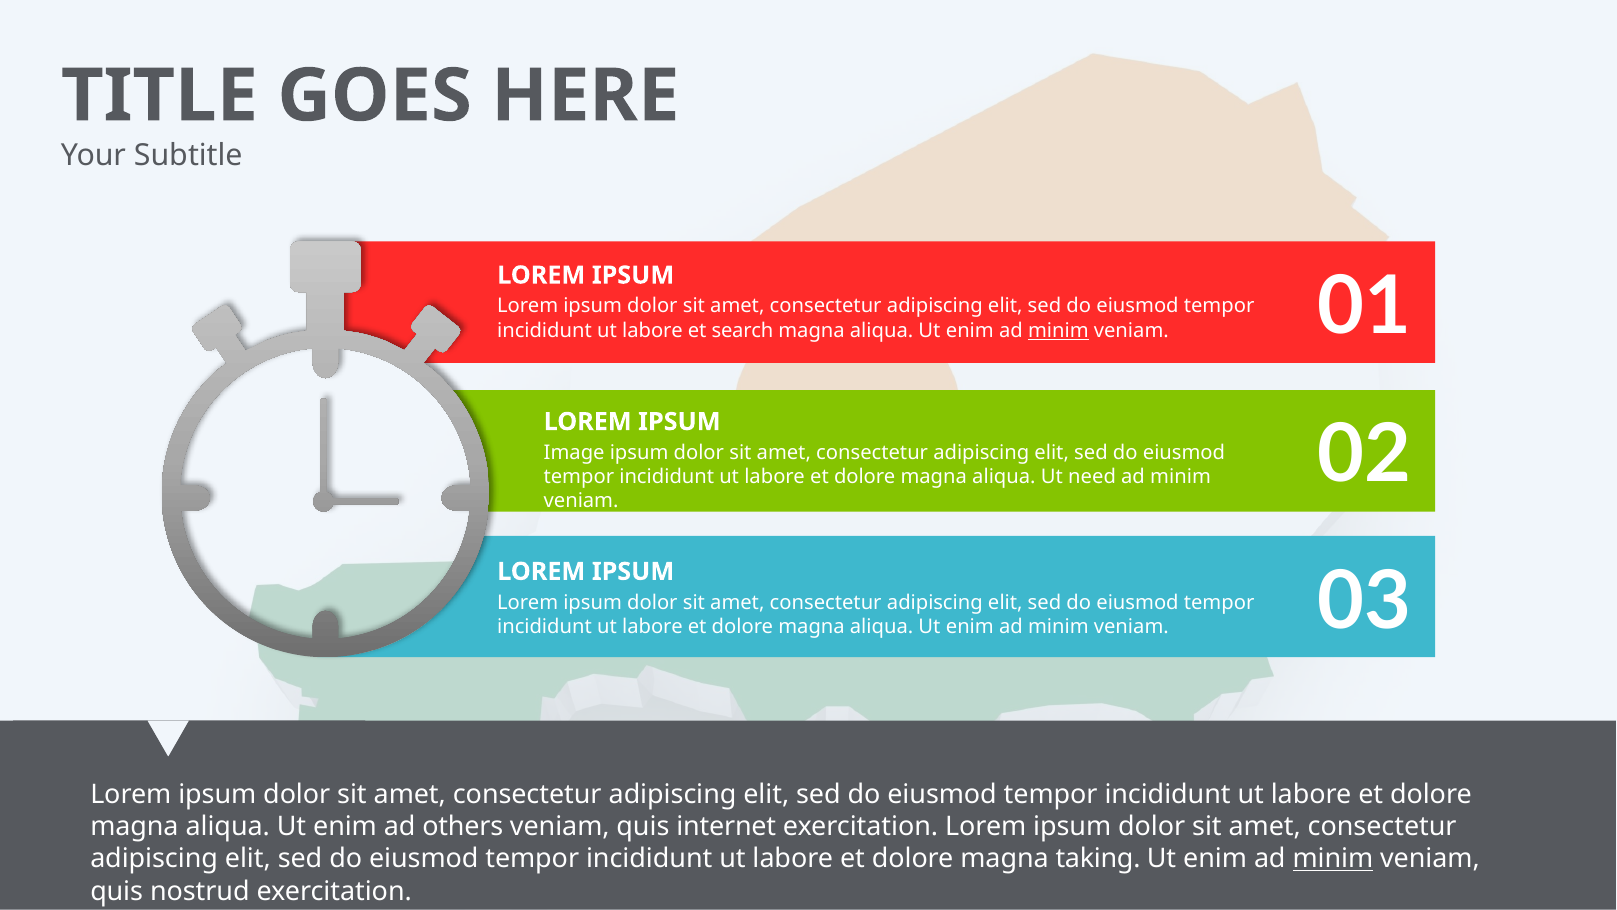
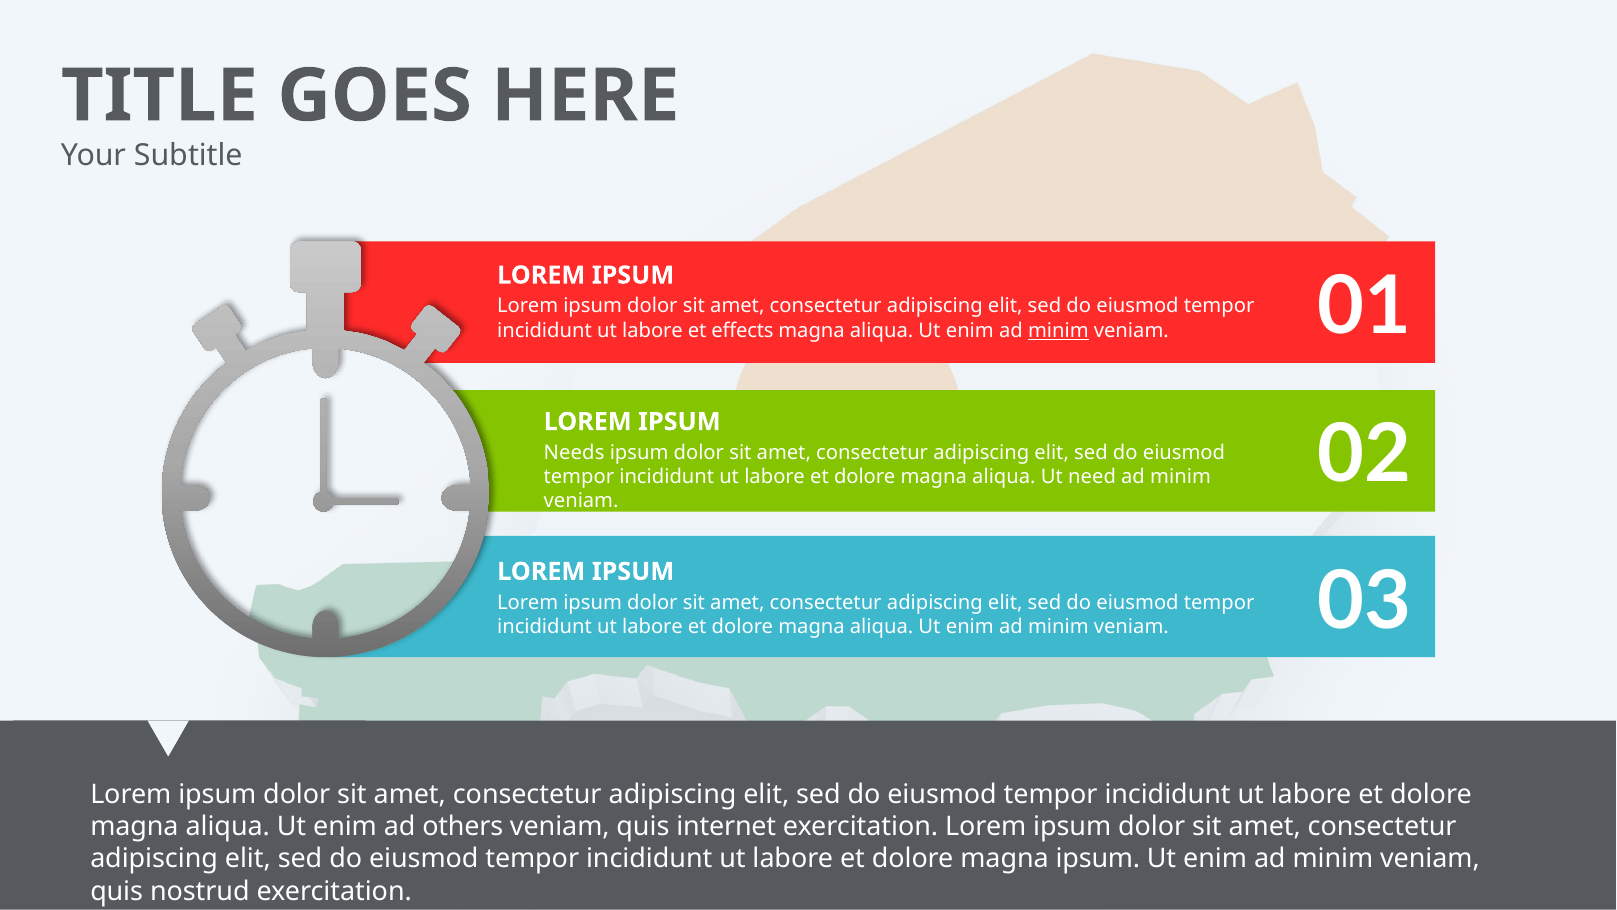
search: search -> effects
Image: Image -> Needs
magna taking: taking -> ipsum
minim at (1333, 858) underline: present -> none
